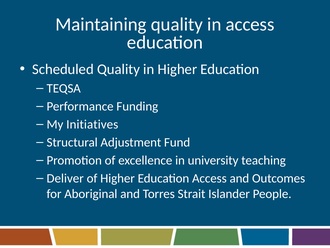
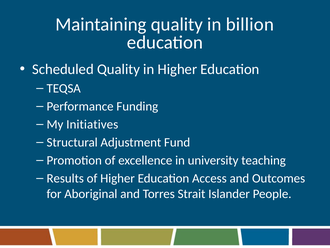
in access: access -> billion
Deliver: Deliver -> Results
